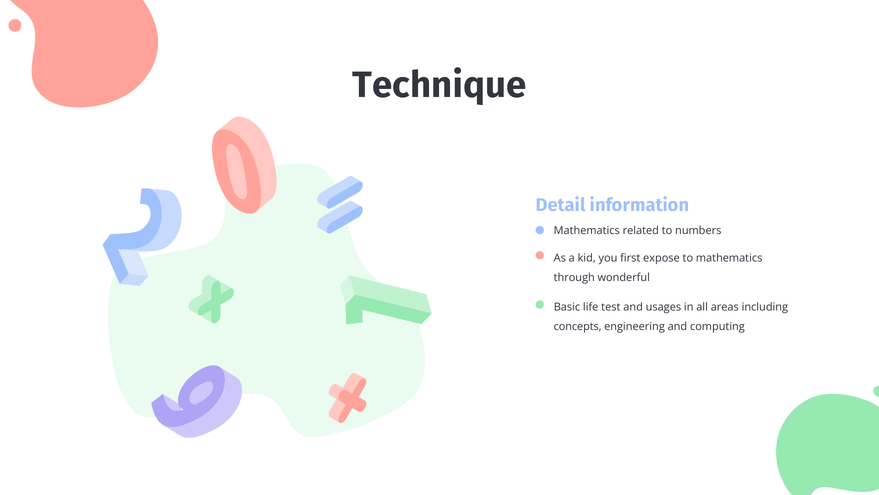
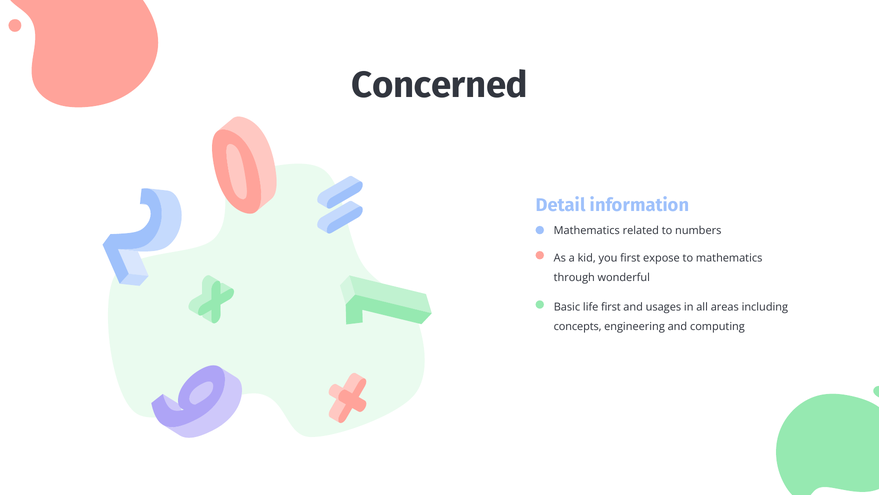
Technique: Technique -> Concerned
life test: test -> first
